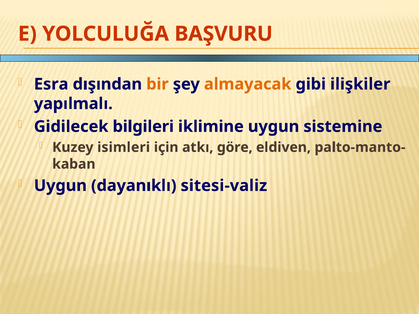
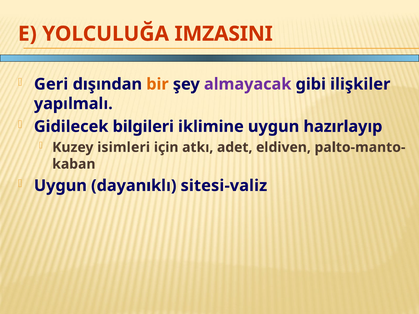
BAŞVURU: BAŞVURU -> IMZASINI
Esra: Esra -> Geri
almayacak colour: orange -> purple
sistemine: sistemine -> hazırlayıp
göre: göre -> adet
